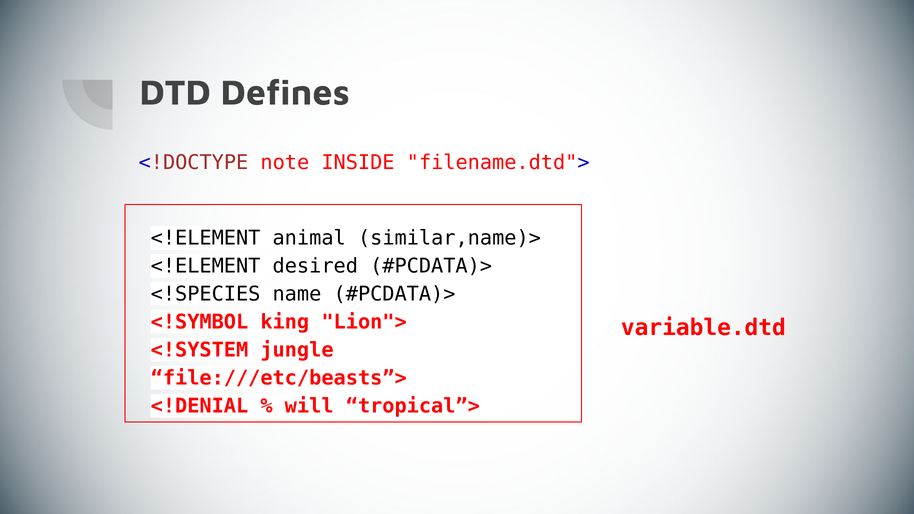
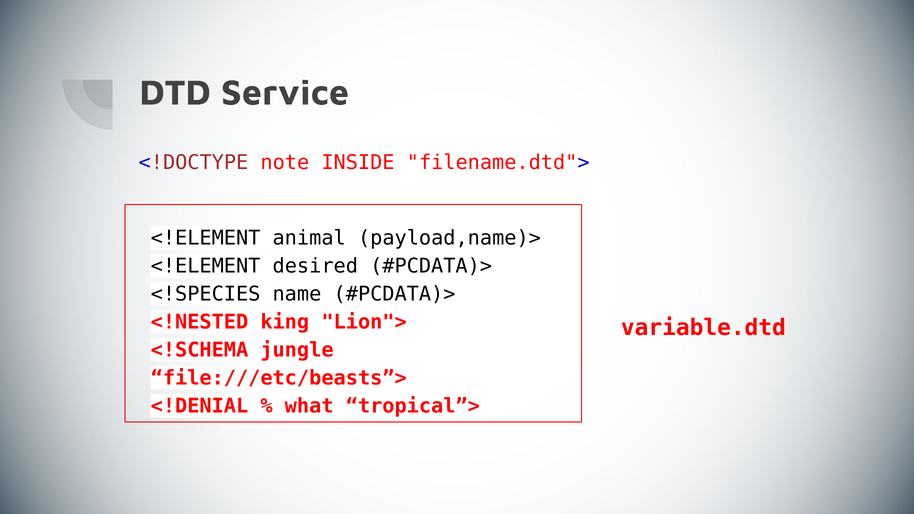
Defines: Defines -> Service
similar,name)>: similar,name)> -> payload,name)>
<!SYMBOL: <!SYMBOL -> <!NESTED
<!SYSTEM: <!SYSTEM -> <!SCHEMA
will: will -> what
